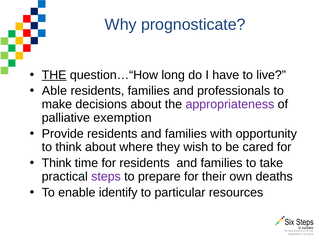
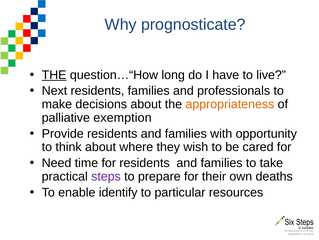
Able: Able -> Next
appropriateness colour: purple -> orange
Think at (57, 163): Think -> Need
